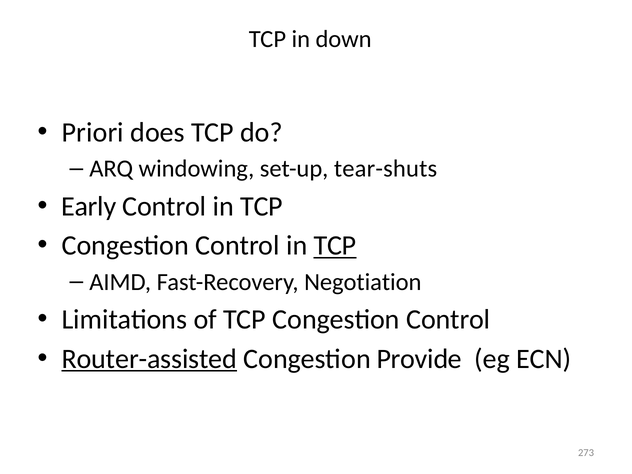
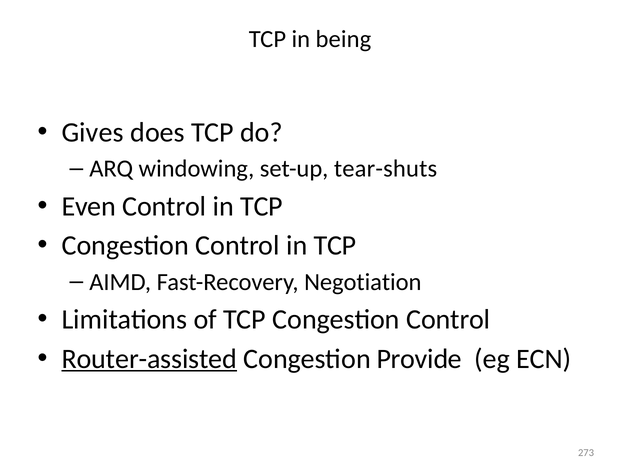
down: down -> being
Priori: Priori -> Gives
Early: Early -> Even
TCP at (335, 246) underline: present -> none
